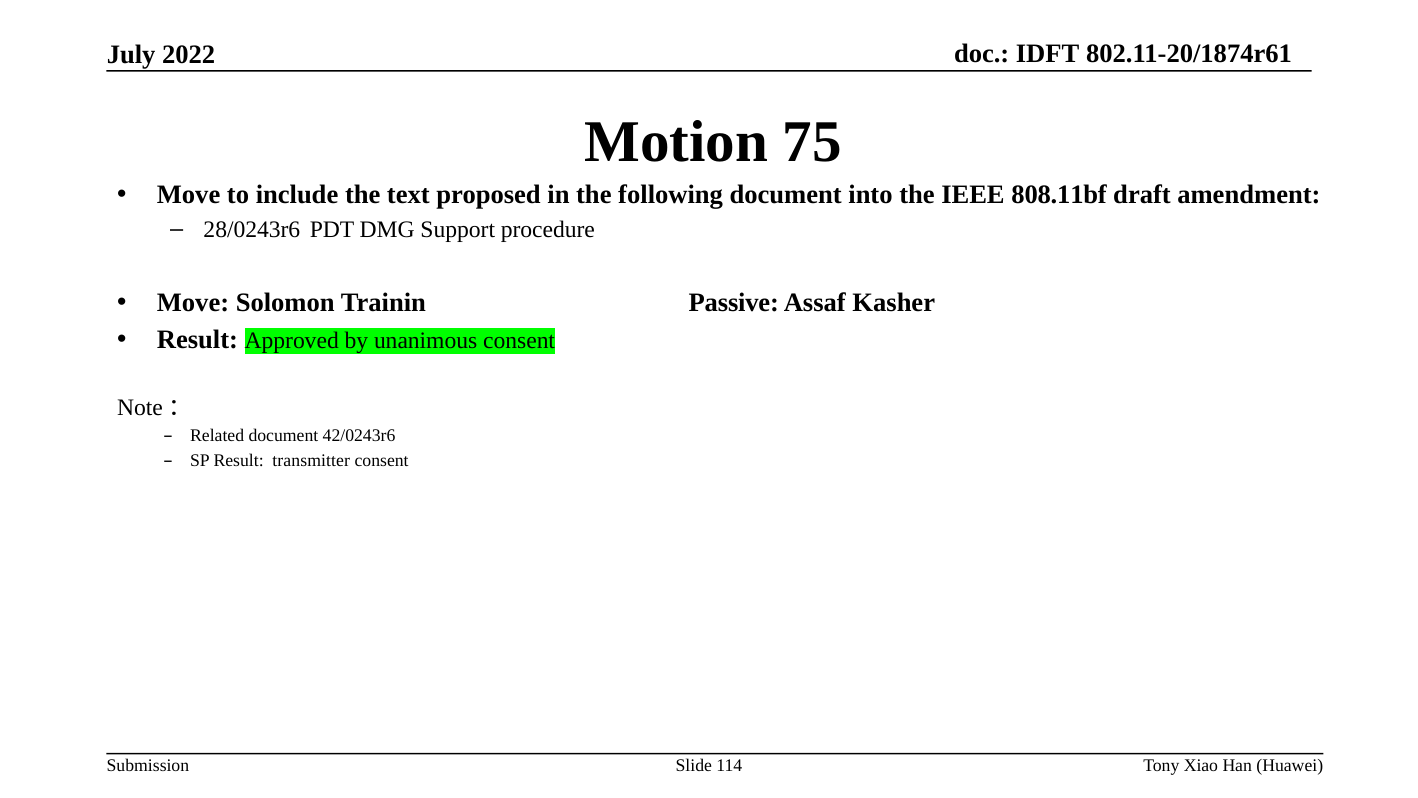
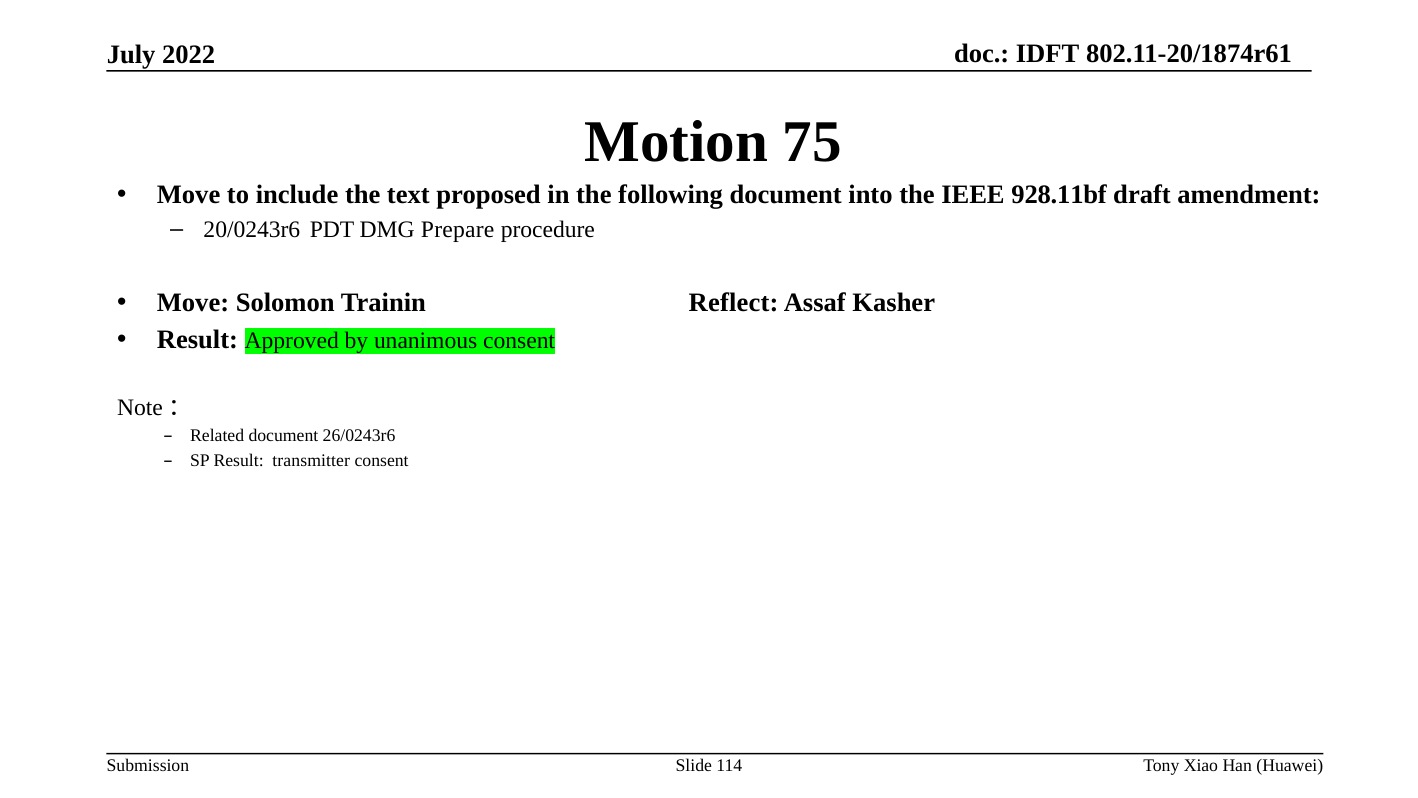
808.11bf: 808.11bf -> 928.11bf
28/0243r6: 28/0243r6 -> 20/0243r6
Support: Support -> Prepare
Passive: Passive -> Reflect
42/0243r6: 42/0243r6 -> 26/0243r6
